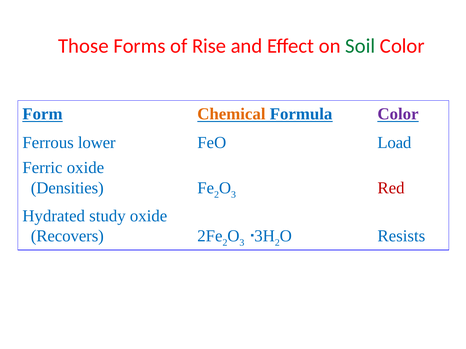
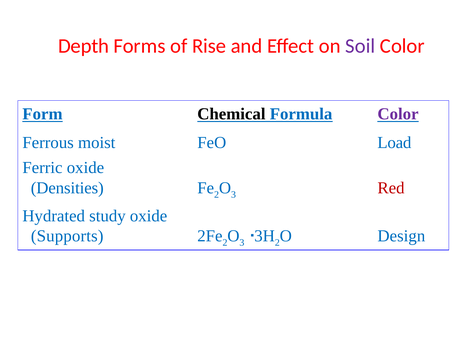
Those: Those -> Depth
Soil colour: green -> purple
Chemical colour: orange -> black
lower: lower -> moist
Recovers: Recovers -> Supports
Resists: Resists -> Design
